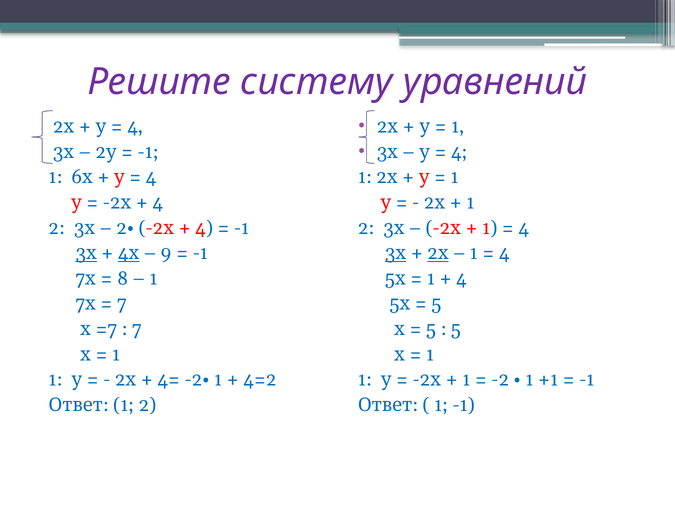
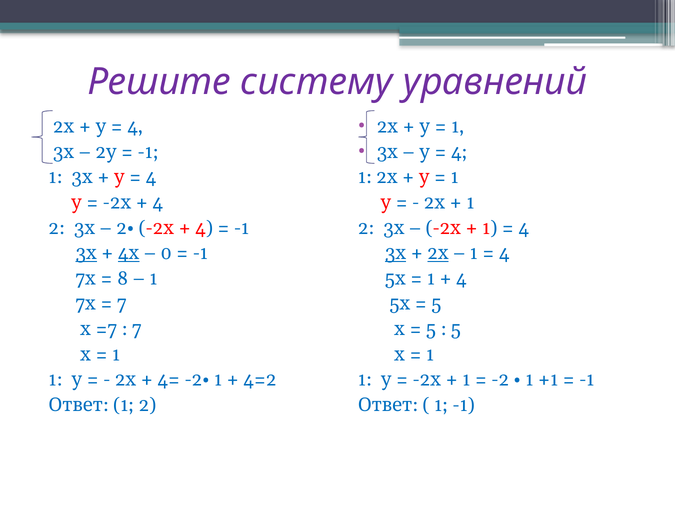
1 6: 6 -> 3
9: 9 -> 0
